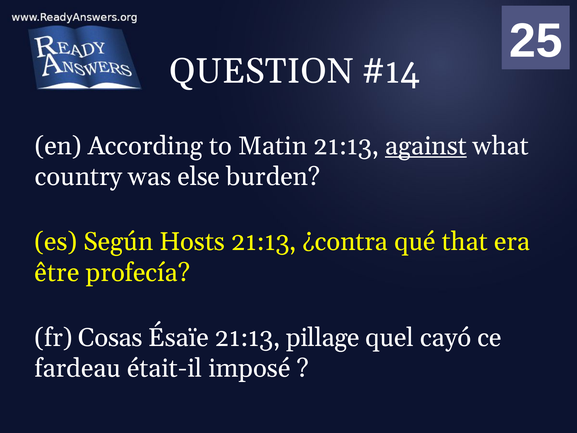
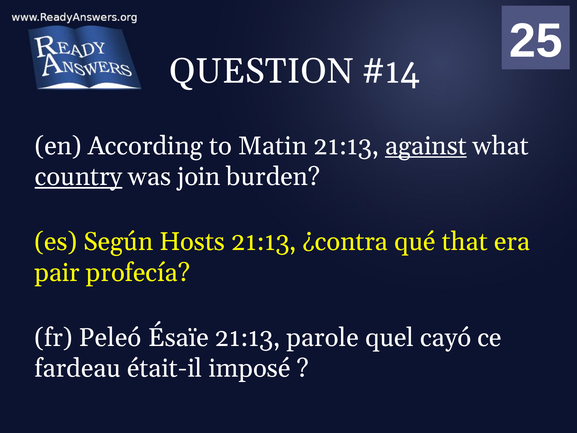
country underline: none -> present
else: else -> join
être: être -> pair
Cosas: Cosas -> Peleó
pillage: pillage -> parole
